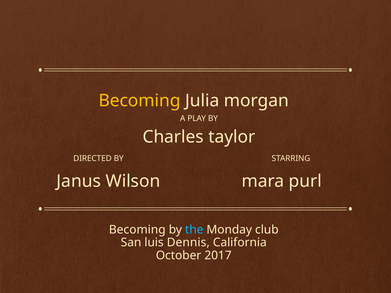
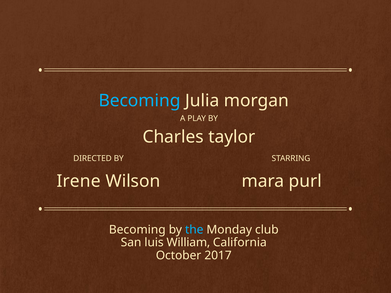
Becoming at (140, 101) colour: yellow -> light blue
Janus: Janus -> Irene
Dennis: Dennis -> William
